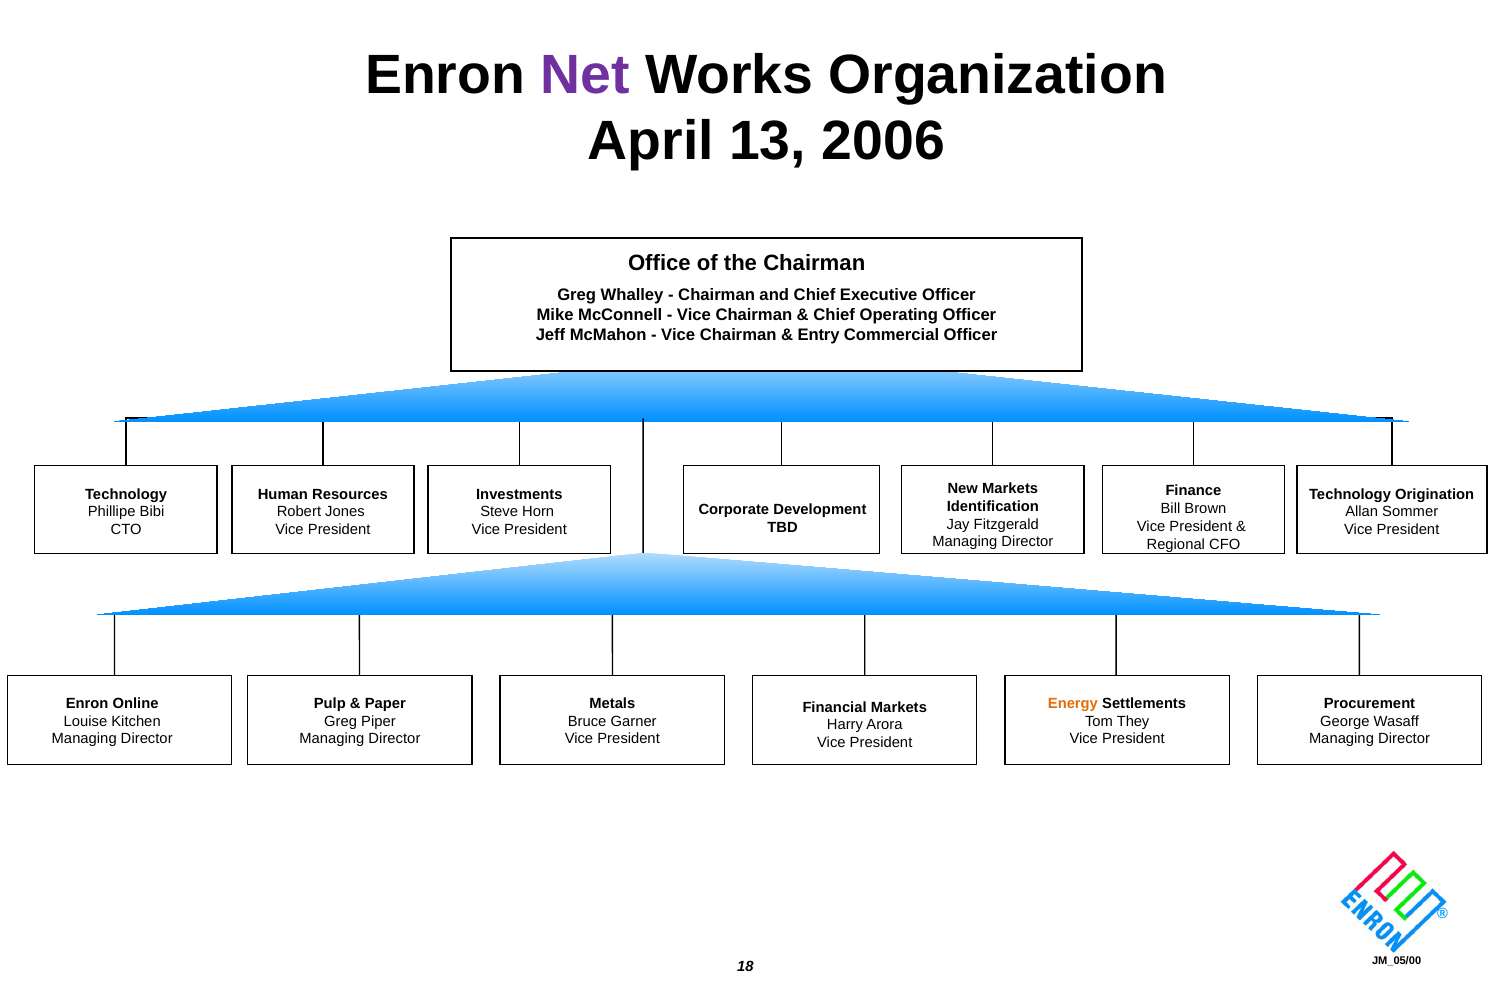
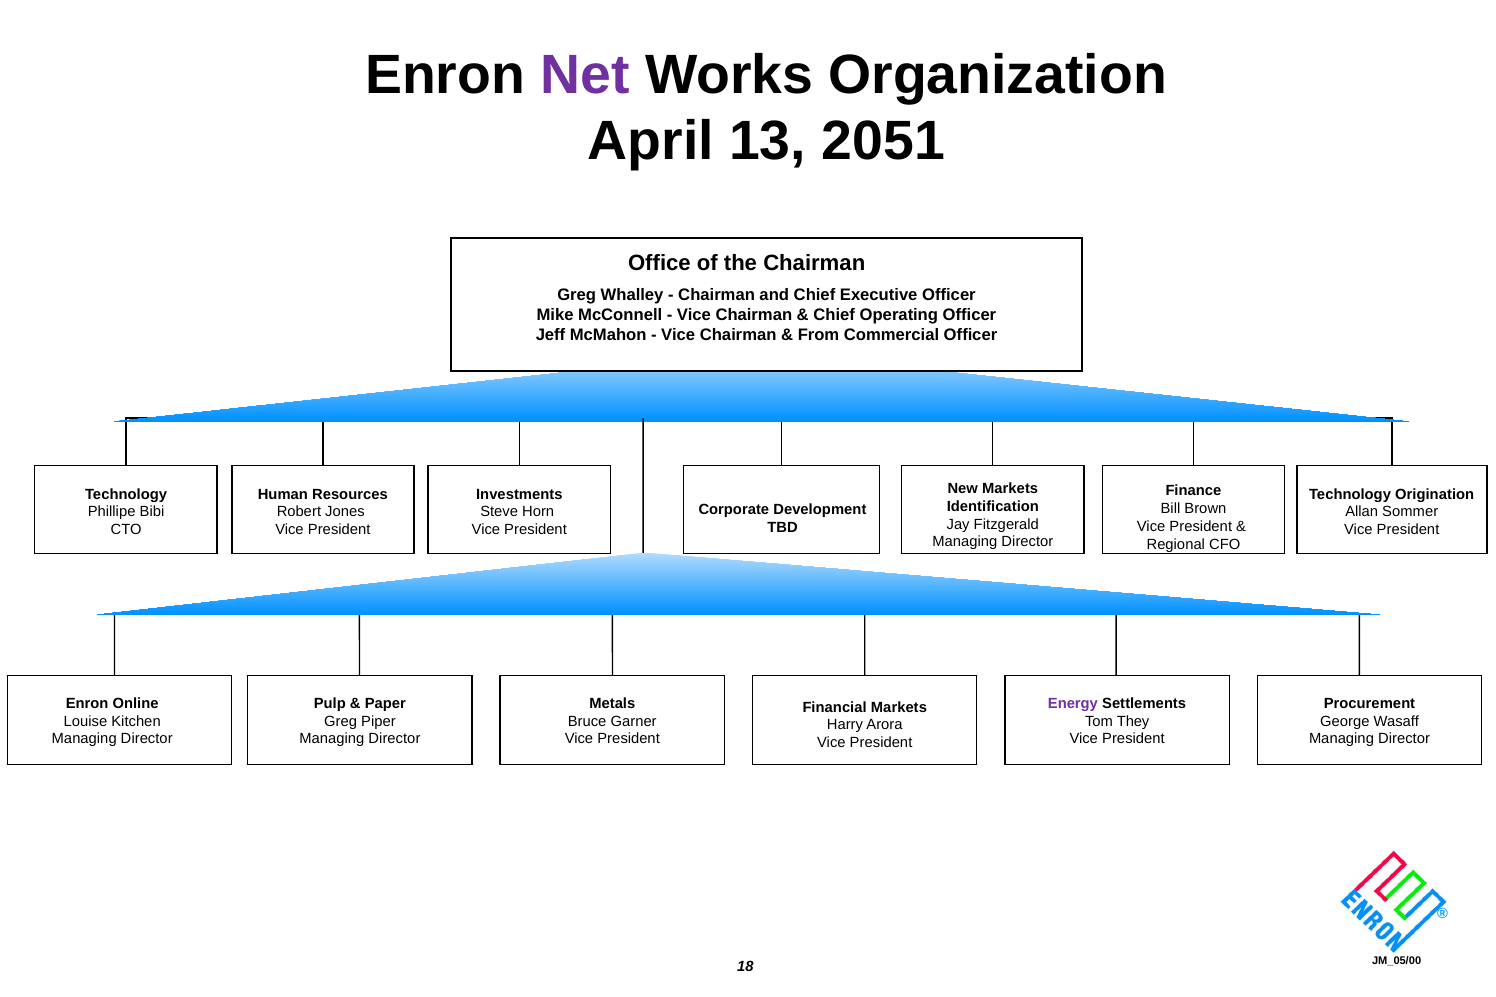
2006: 2006 -> 2051
Entry: Entry -> From
Energy colour: orange -> purple
